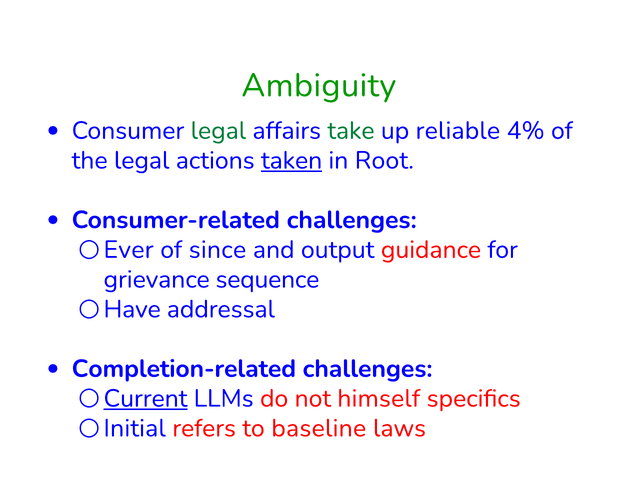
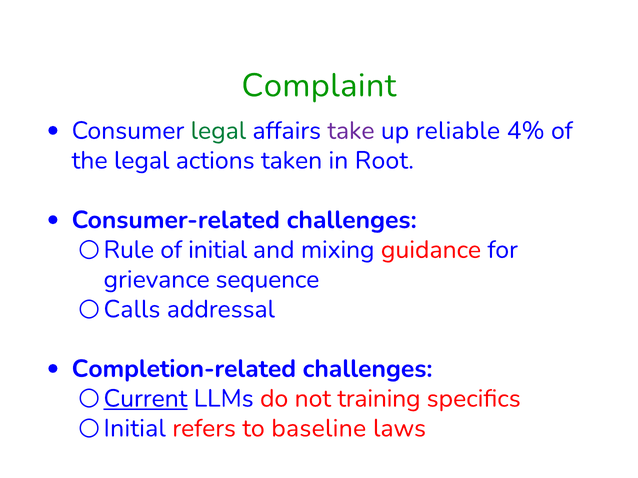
Ambiguity: Ambiguity -> Complaint
take colour: green -> purple
taken underline: present -> none
Ever: Ever -> Rule
of since: since -> initial
output: output -> mixing
Have: Have -> Calls
himself: himself -> training
